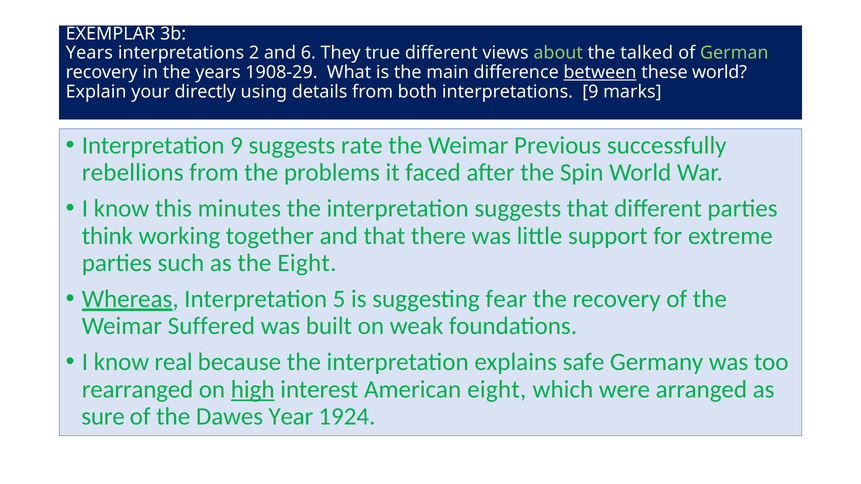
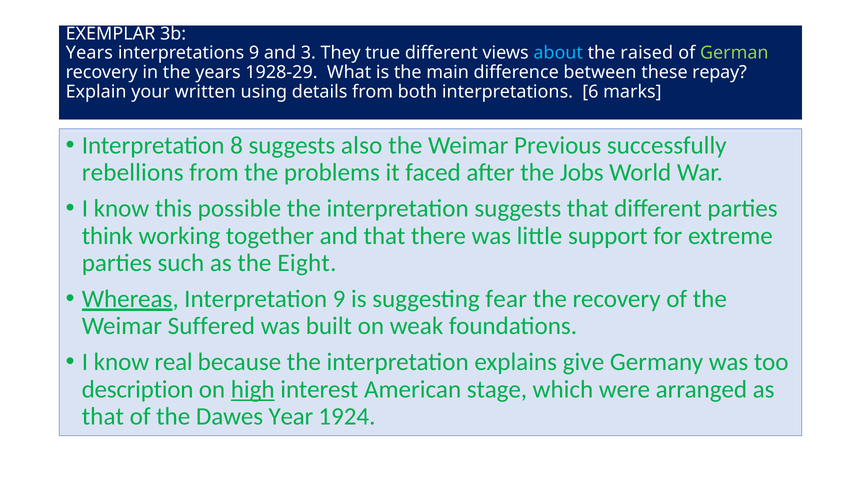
interpretations 2: 2 -> 9
6: 6 -> 3
about colour: light green -> light blue
talked: talked -> raised
1908-29: 1908-29 -> 1928-29
between underline: present -> none
these world: world -> repay
directly: directly -> written
interpretations 9: 9 -> 6
Interpretation 9: 9 -> 8
rate: rate -> also
Spin: Spin -> Jobs
minutes: minutes -> possible
Interpretation 5: 5 -> 9
safe: safe -> give
rearranged: rearranged -> description
American eight: eight -> stage
sure at (103, 417): sure -> that
